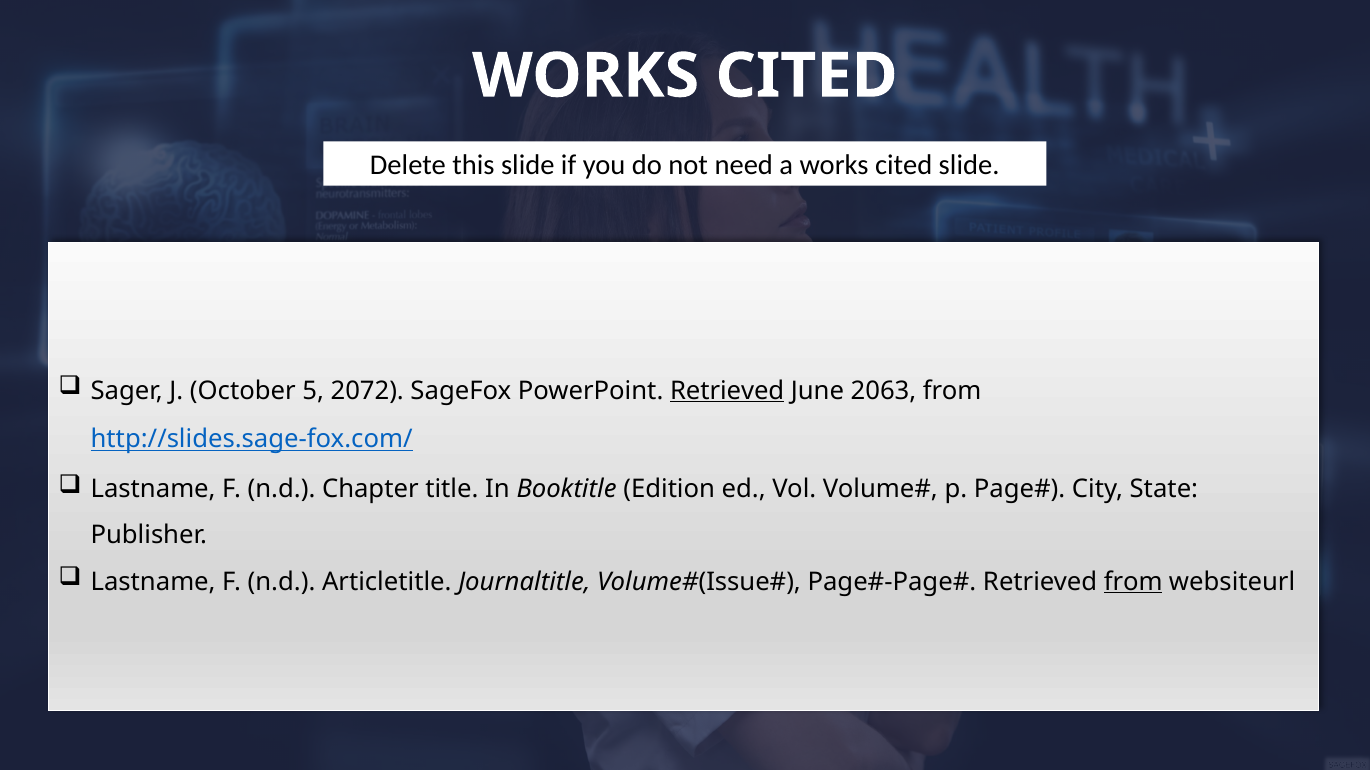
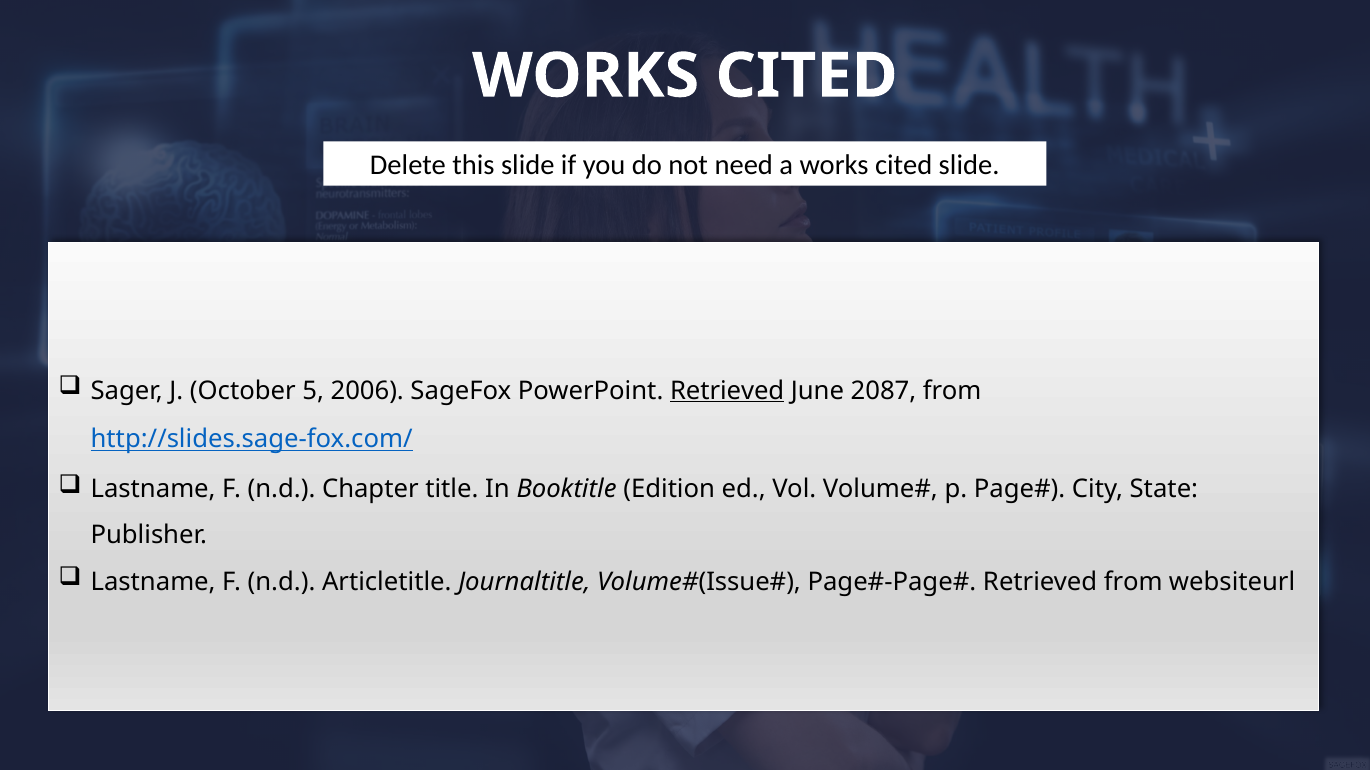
2072: 2072 -> 2006
2063: 2063 -> 2087
from at (1133, 582) underline: present -> none
